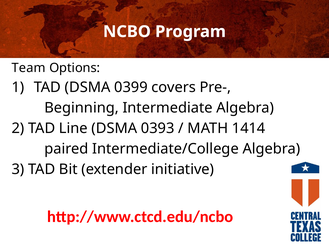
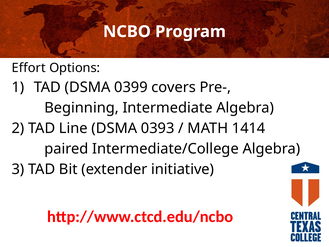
Team: Team -> Effort
